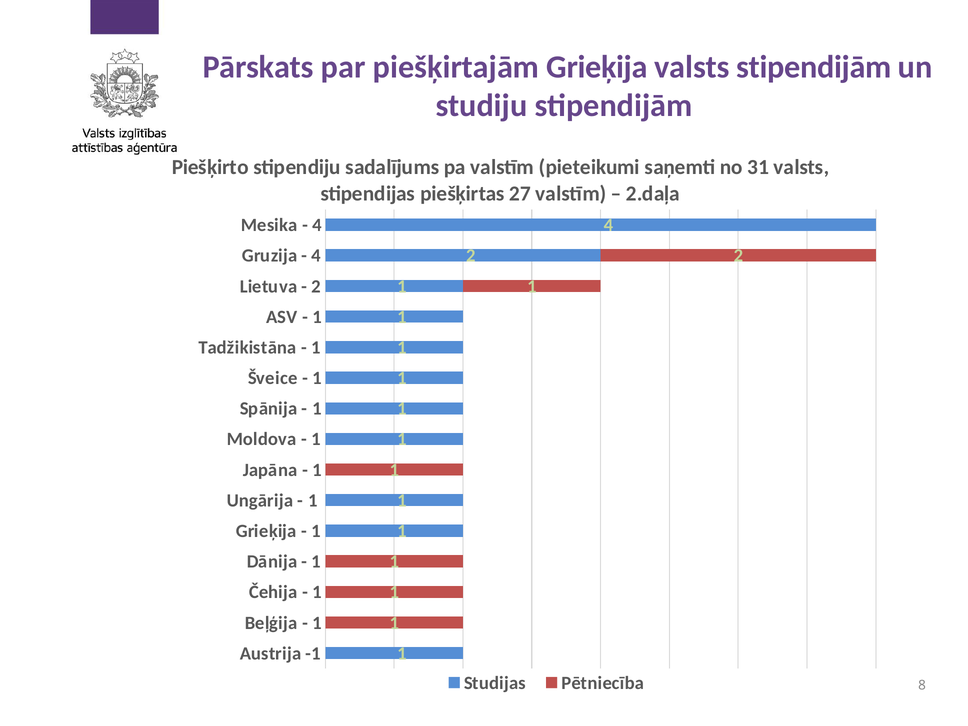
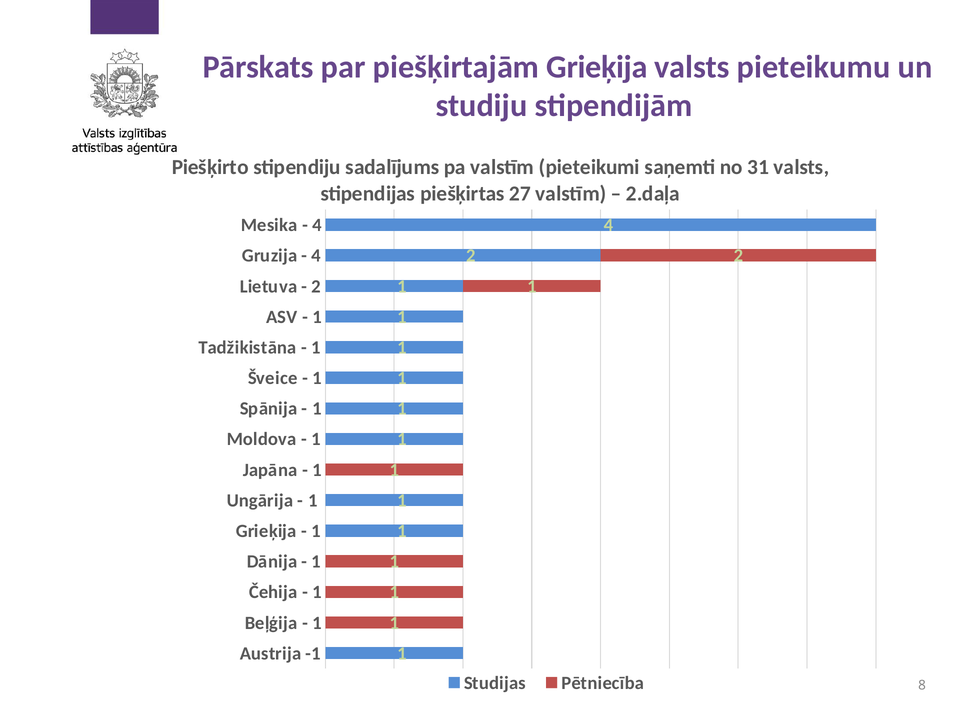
valsts stipendijām: stipendijām -> pieteikumu
